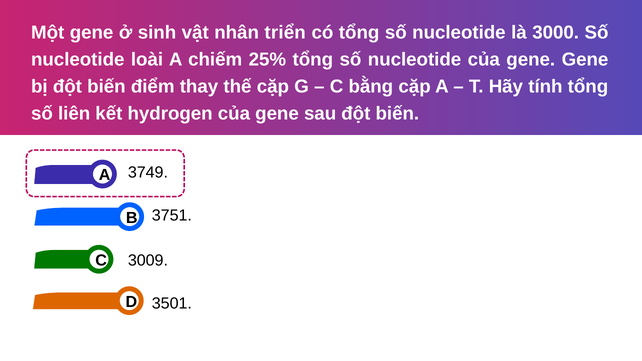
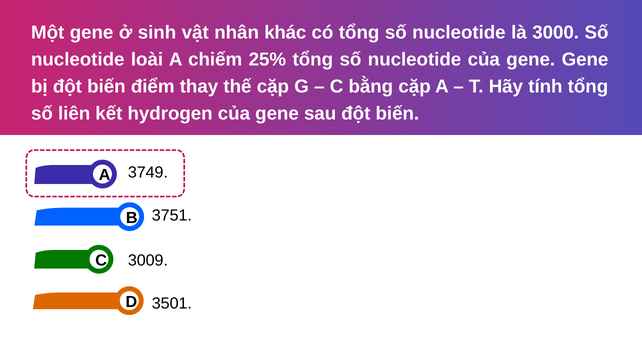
triển: triển -> khác
